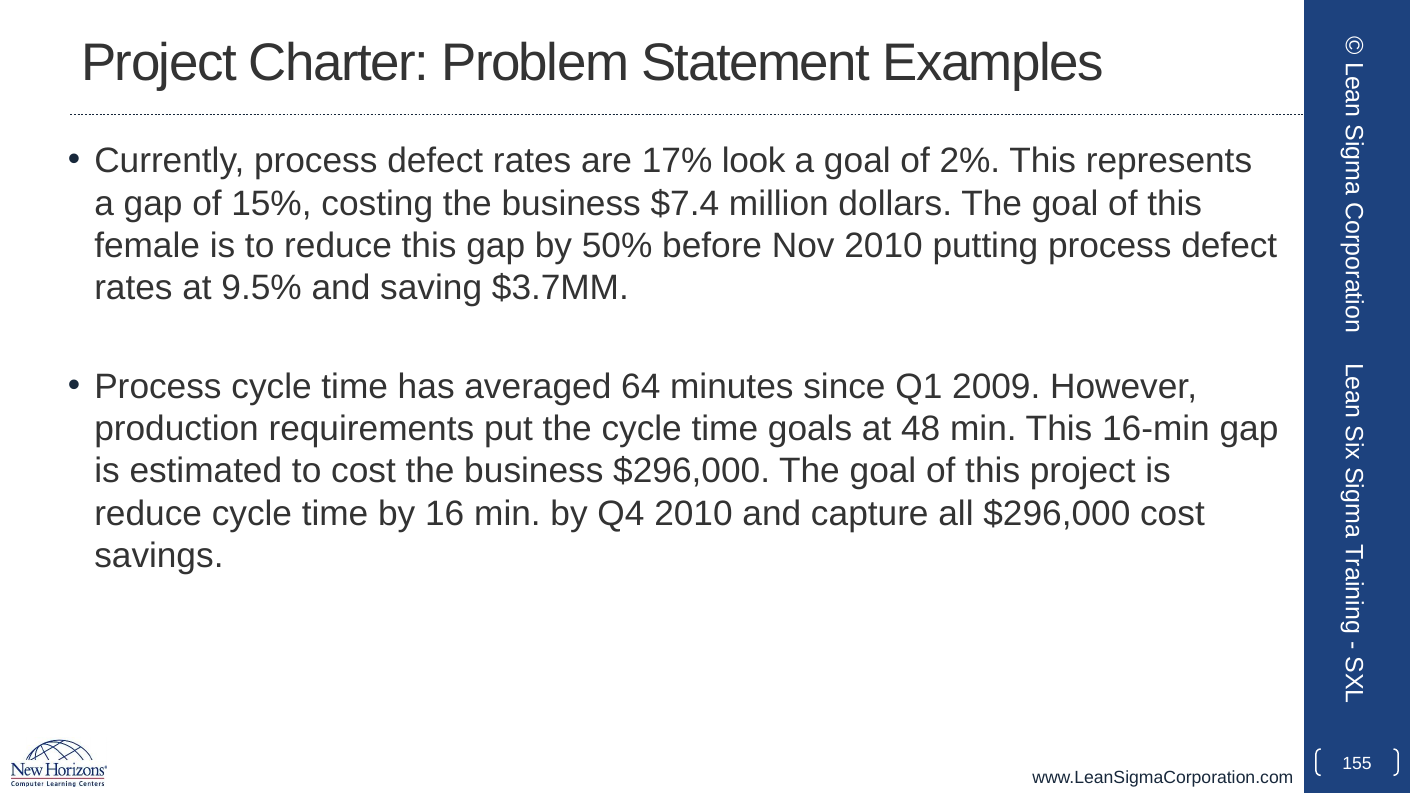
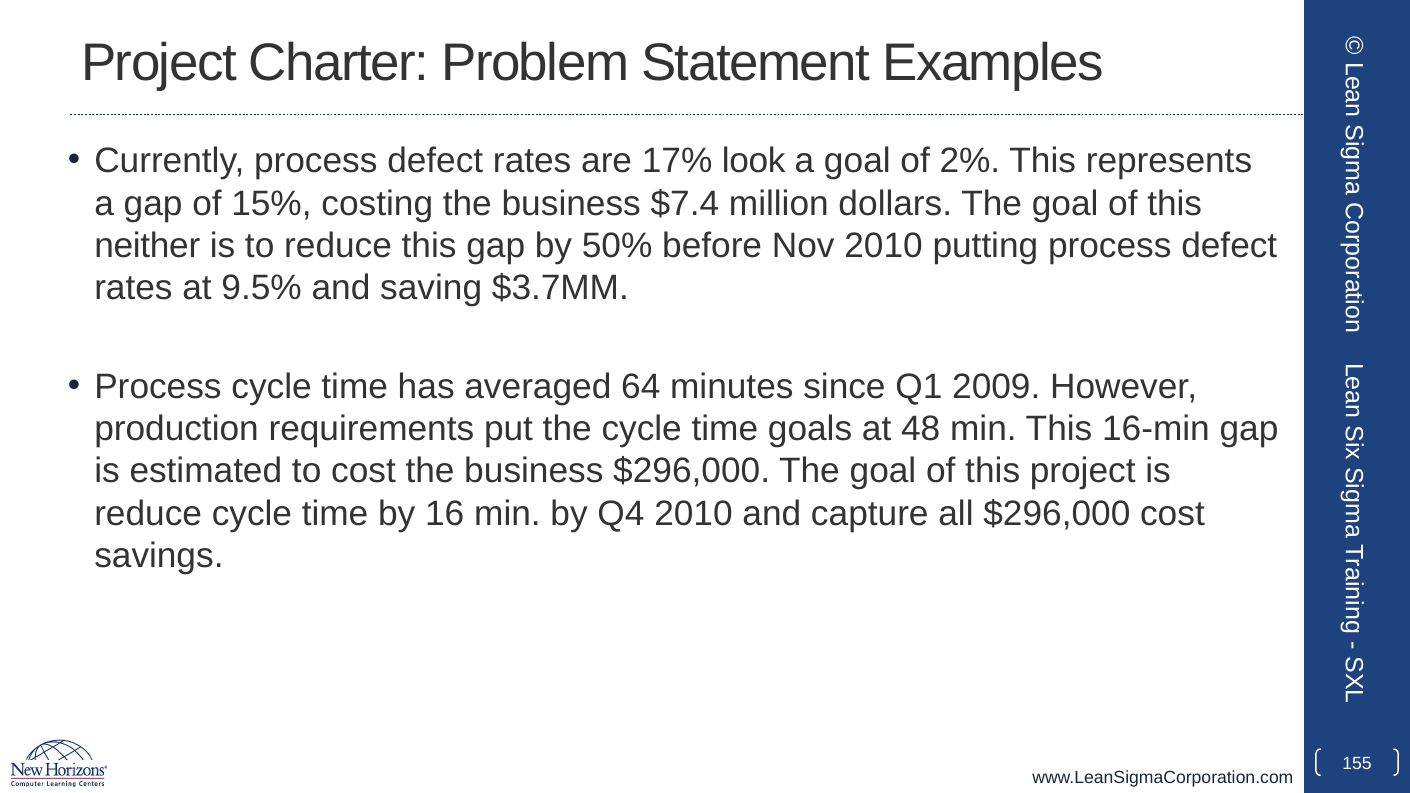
female: female -> neither
